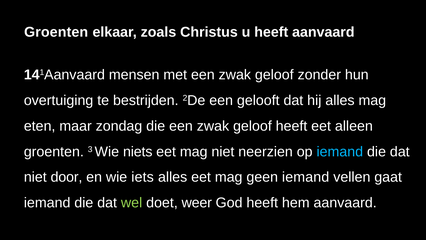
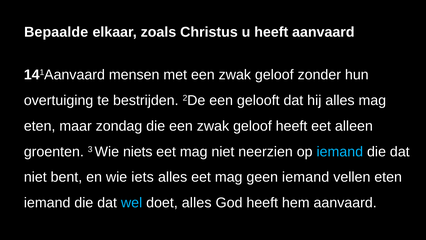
Groenten at (56, 32): Groenten -> Bepaalde
door: door -> bent
vellen gaat: gaat -> eten
wel colour: light green -> light blue
doet weer: weer -> alles
